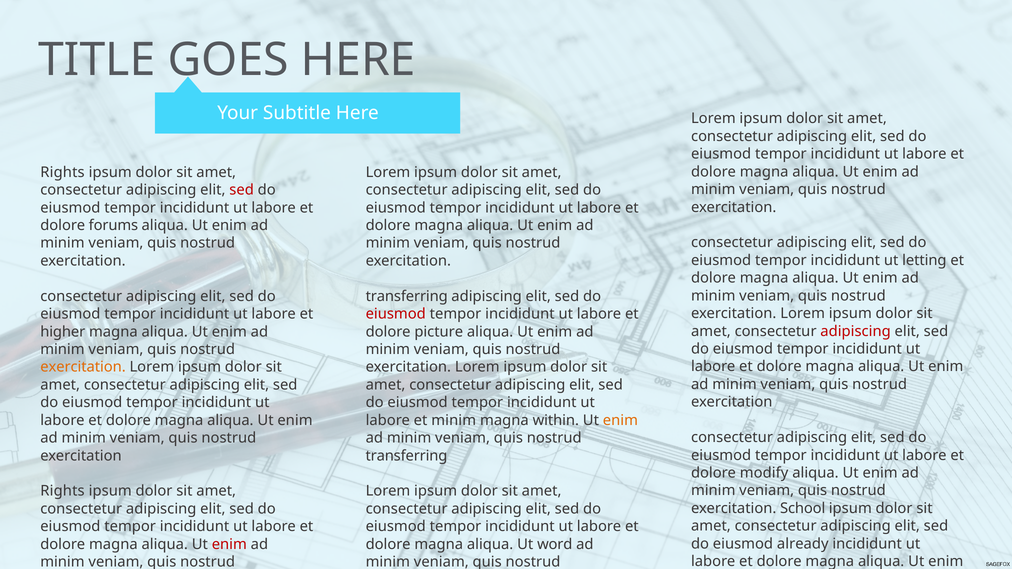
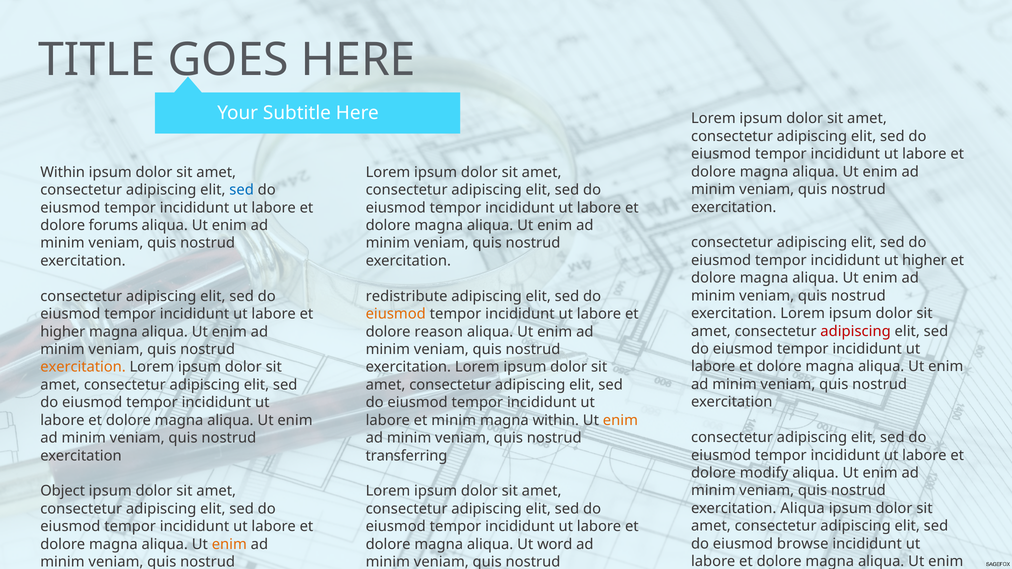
Rights at (63, 172): Rights -> Within
sed at (242, 190) colour: red -> blue
ut letting: letting -> higher
transferring at (407, 296): transferring -> redistribute
eiusmod at (396, 314) colour: red -> orange
picture: picture -> reason
Rights at (63, 491): Rights -> Object
exercitation School: School -> Aliqua
already: already -> browse
enim at (229, 544) colour: red -> orange
